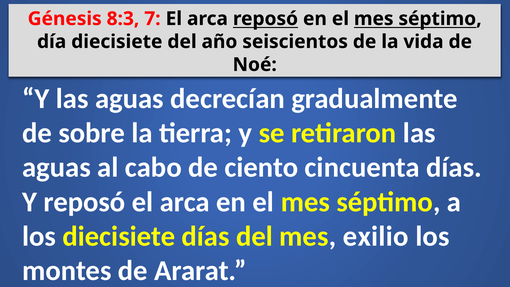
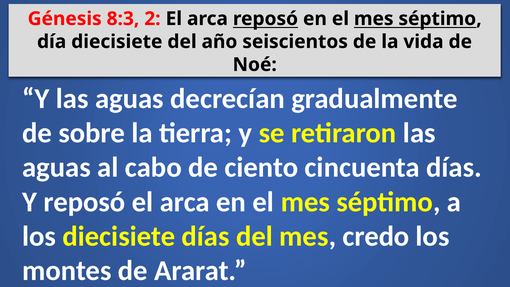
7: 7 -> 2
exilio: exilio -> credo
